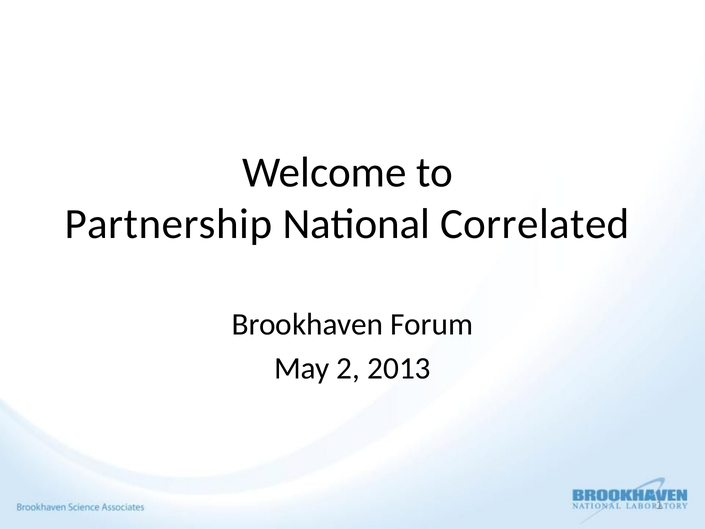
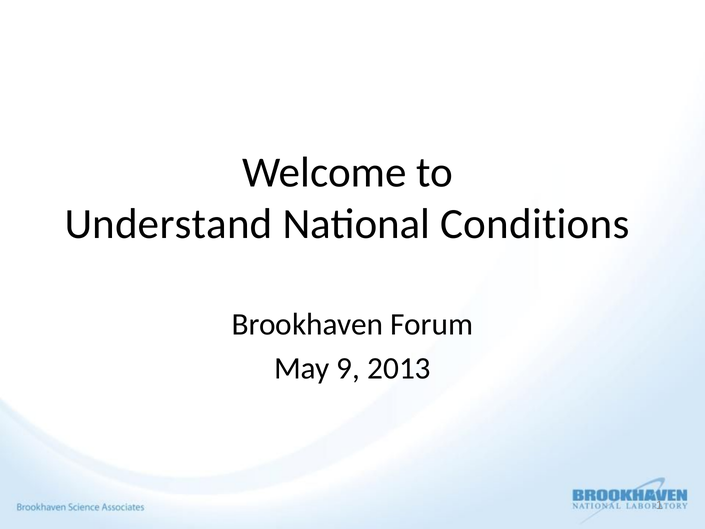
Partnership: Partnership -> Understand
Correlated: Correlated -> Conditions
2: 2 -> 9
